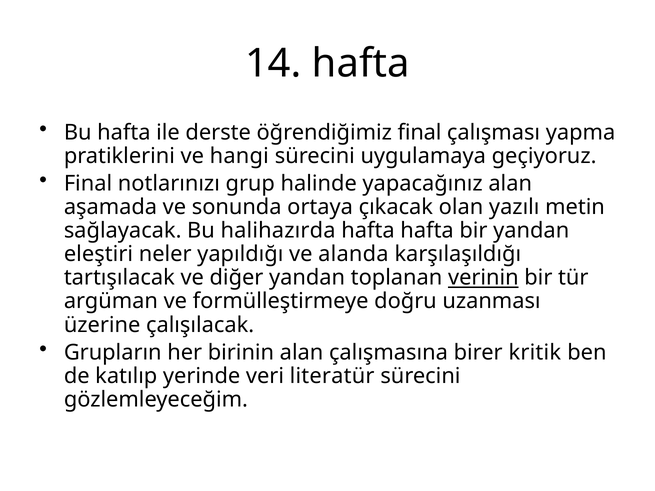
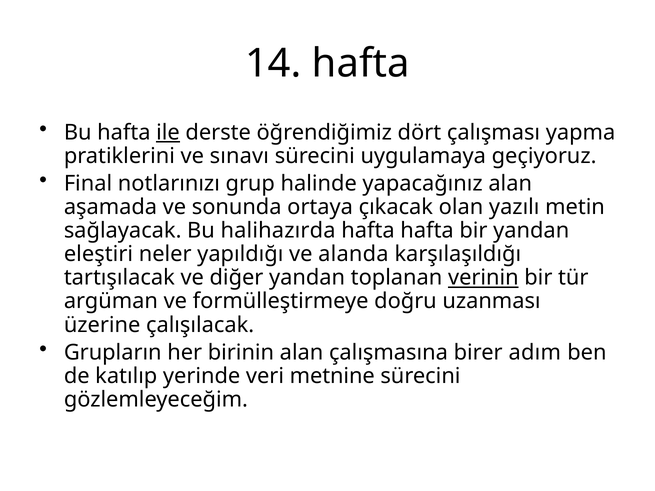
ile underline: none -> present
öğrendiğimiz final: final -> dört
hangi: hangi -> sınavı
kritik: kritik -> adım
literatür: literatür -> metnine
